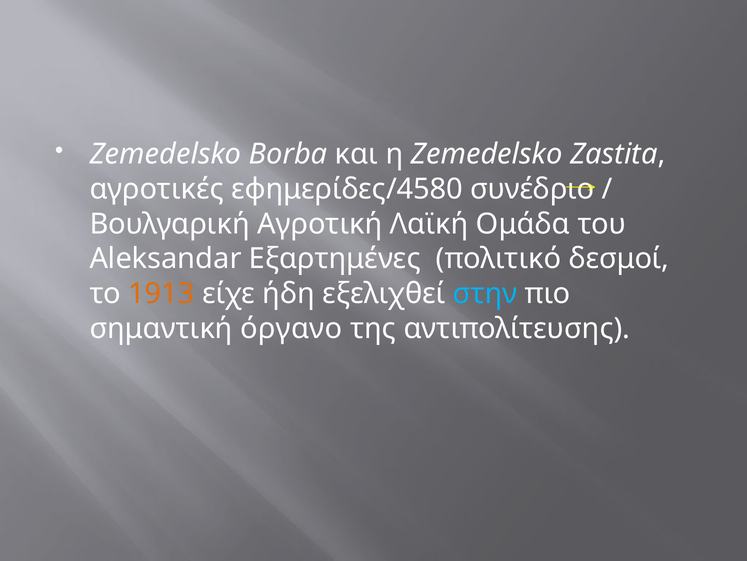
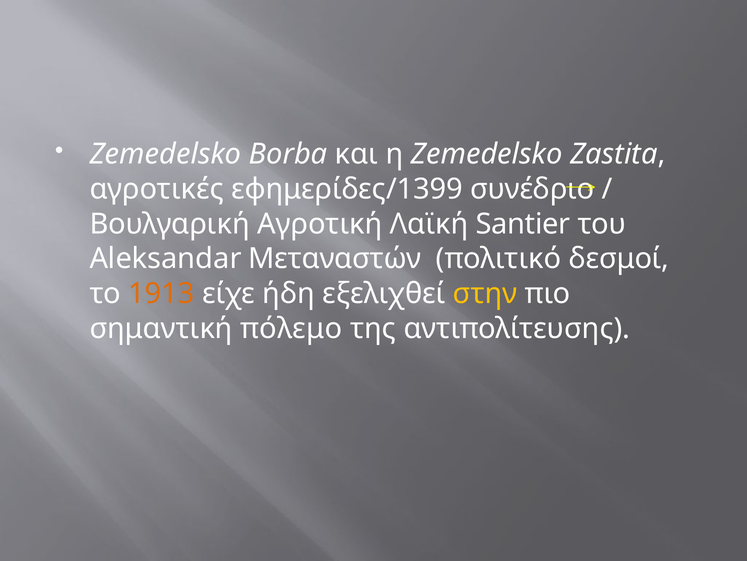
εφημερίδες/4580: εφημερίδες/4580 -> εφημερίδες/1399
Ομάδα: Ομάδα -> Santier
Εξαρτημένες: Εξαρτημένες -> Μεταναστών
στην colour: light blue -> yellow
όργανο: όργανο -> πόλεμο
